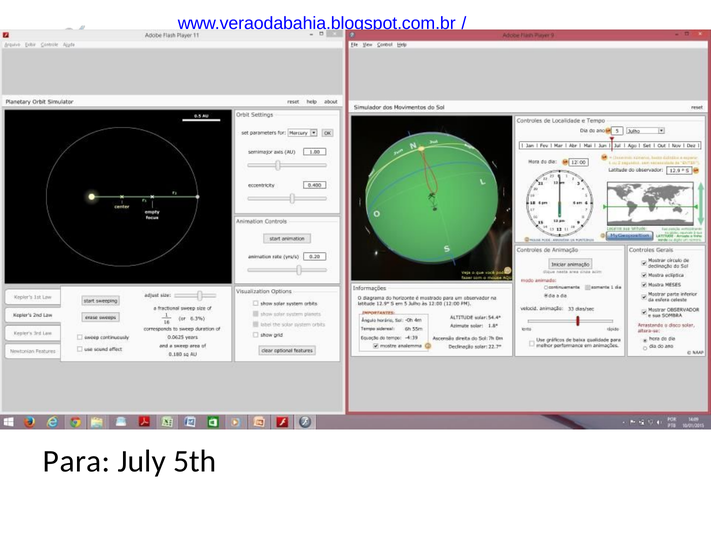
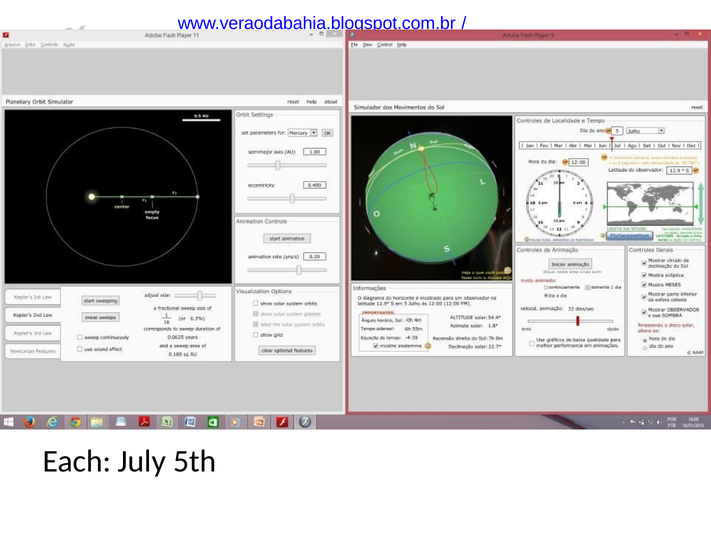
Para: Para -> Each
